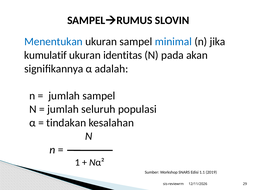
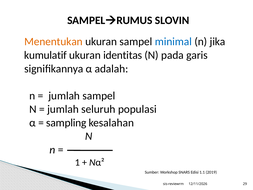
Menentukan colour: blue -> orange
akan: akan -> garis
tindakan: tindakan -> sampling
